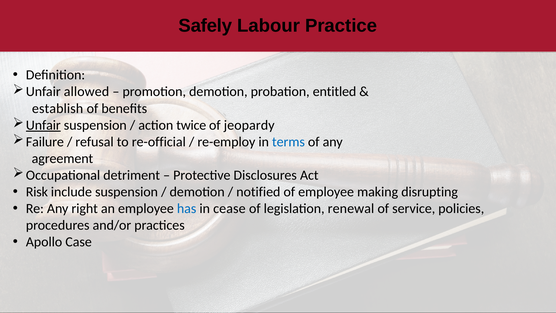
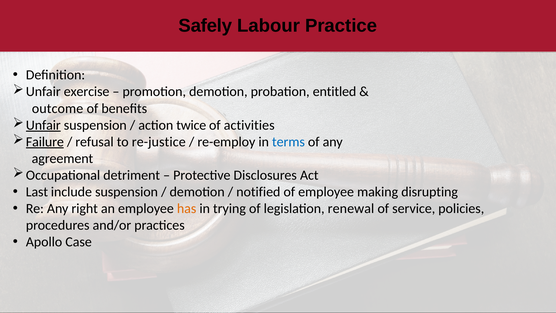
allowed: allowed -> exercise
establish: establish -> outcome
jeopardy: jeopardy -> activities
Failure underline: none -> present
re-official: re-official -> re-justice
Risk: Risk -> Last
has colour: blue -> orange
cease: cease -> trying
